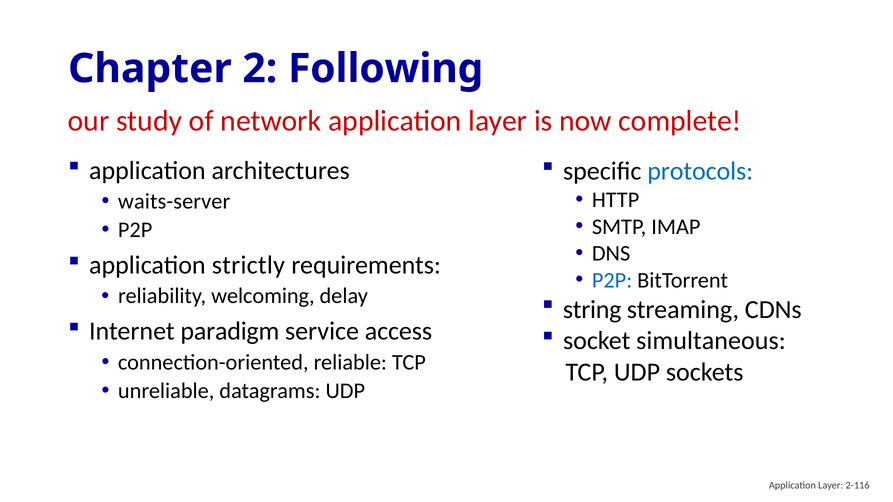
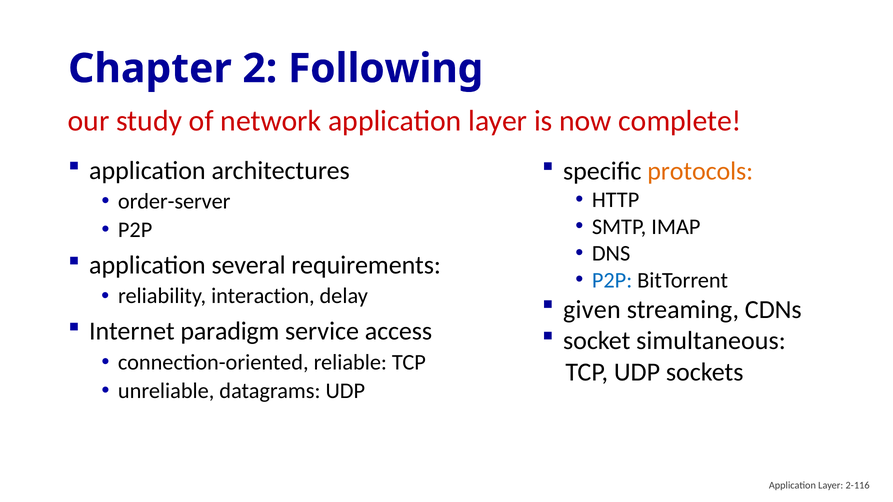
protocols colour: blue -> orange
waits-server: waits-server -> order-server
strictly: strictly -> several
welcoming: welcoming -> interaction
string: string -> given
